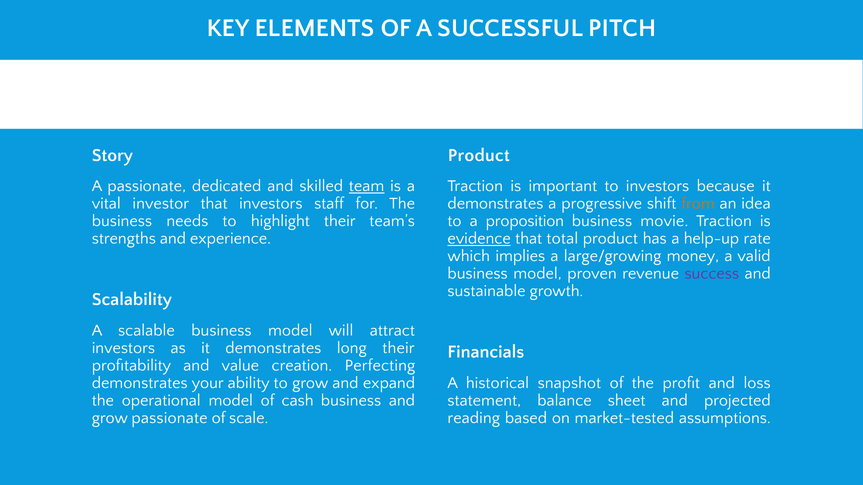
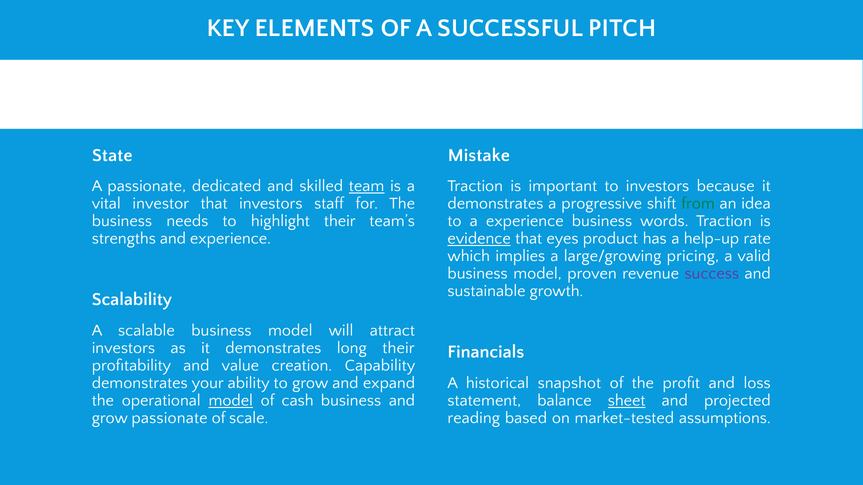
Story: Story -> State
Product at (479, 155): Product -> Mistake
from colour: orange -> green
a proposition: proposition -> experience
movie: movie -> words
total: total -> eyes
money: money -> pricing
Perfecting: Perfecting -> Capability
model at (231, 401) underline: none -> present
sheet underline: none -> present
